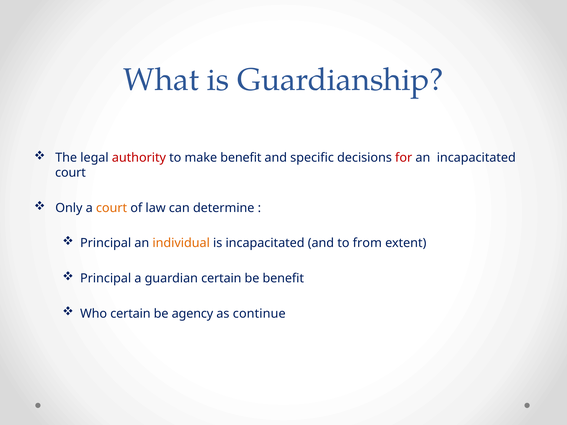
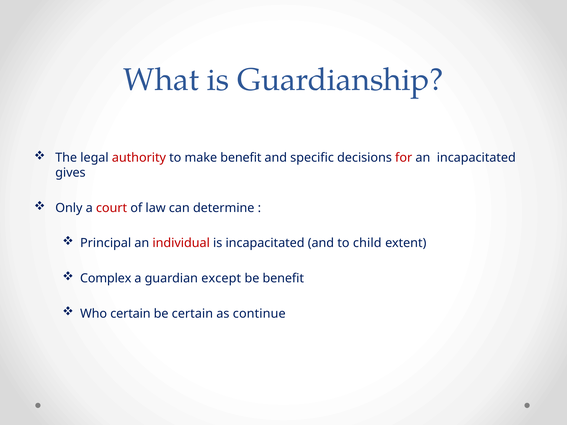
court at (70, 173): court -> gives
court at (112, 208) colour: orange -> red
individual colour: orange -> red
from: from -> child
Principal at (106, 278): Principal -> Complex
guardian certain: certain -> except
be agency: agency -> certain
